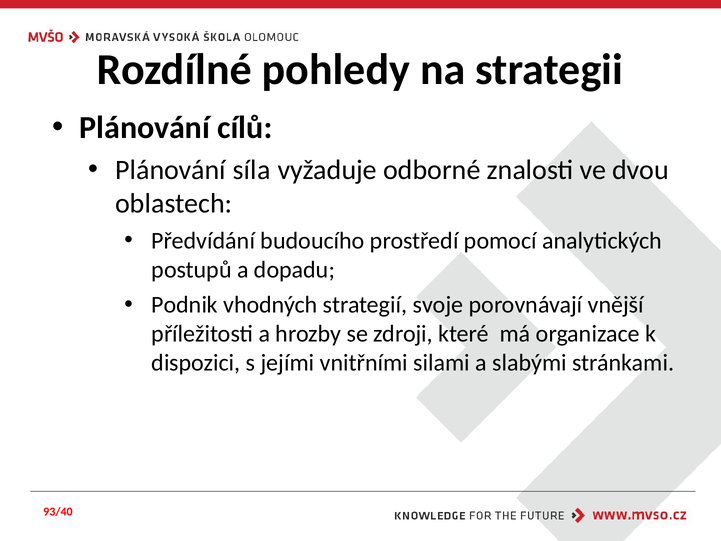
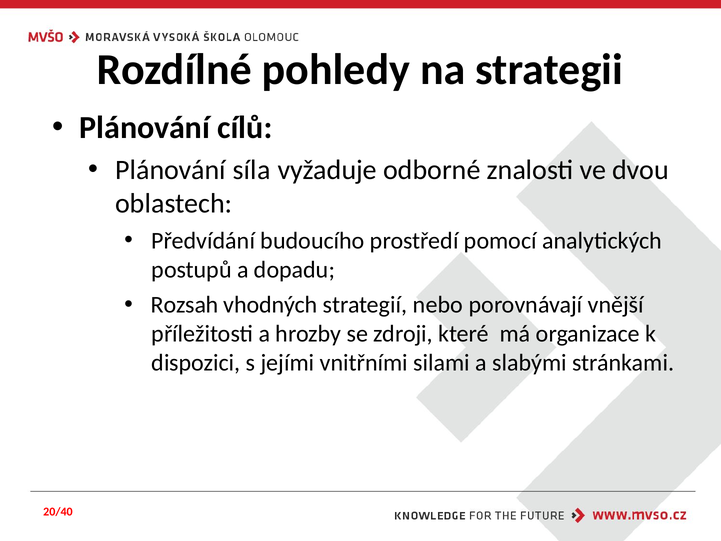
Podnik: Podnik -> Rozsah
svoje: svoje -> nebo
93/40: 93/40 -> 20/40
